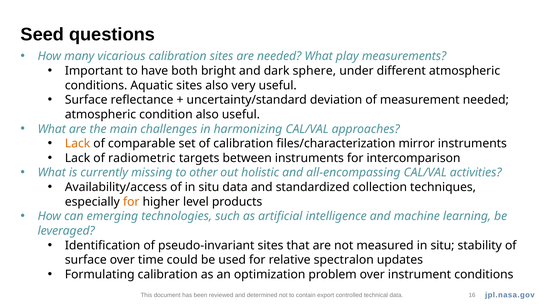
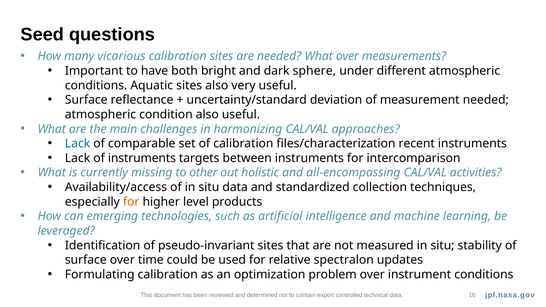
What play: play -> over
Lack at (78, 144) colour: orange -> blue
mirror: mirror -> recent
of radiometric: radiometric -> instruments
